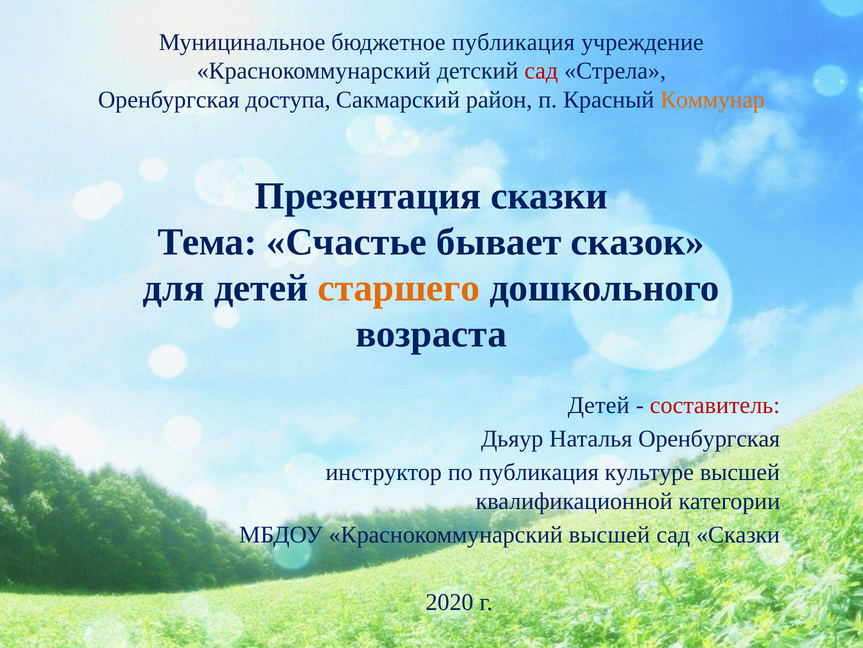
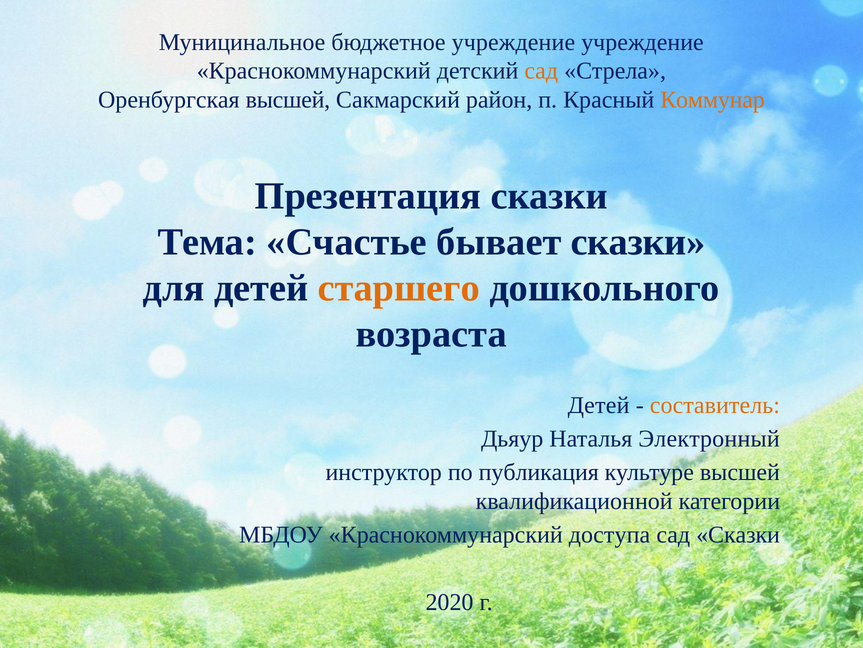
бюджетное публикация: публикация -> учреждение
сад at (541, 71) colour: red -> orange
Оренбургская доступа: доступа -> высшей
бывает сказок: сказок -> сказки
составитель colour: red -> orange
Наталья Оренбургская: Оренбургская -> Электронный
Краснокоммунарский высшей: высшей -> доступа
